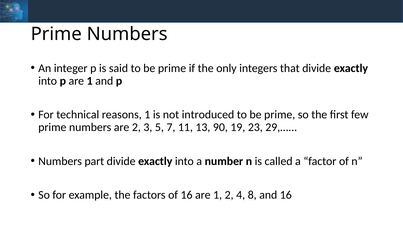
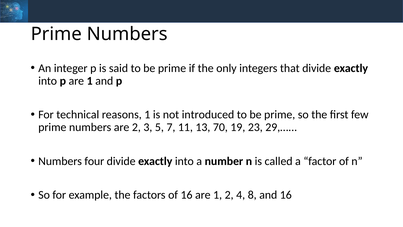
90: 90 -> 70
part: part -> four
